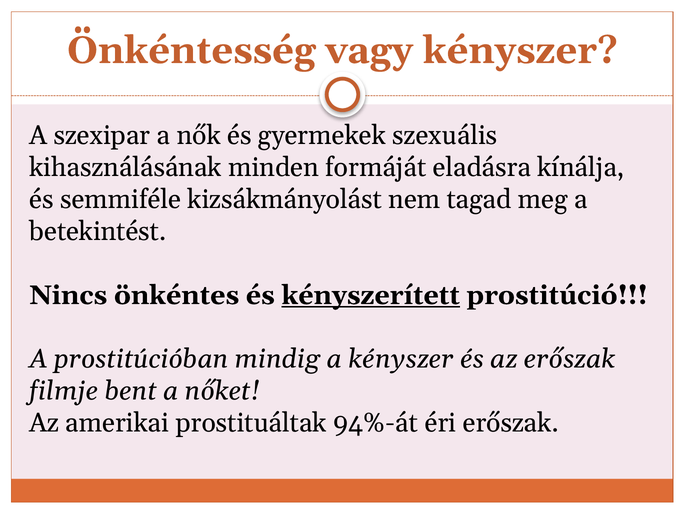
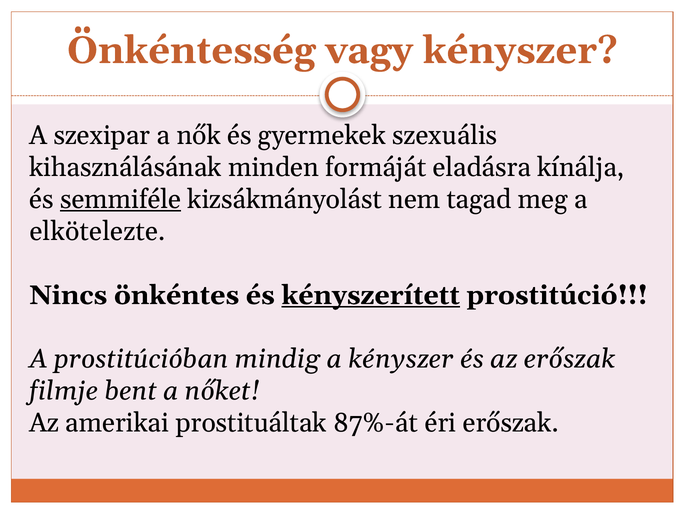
semmiféle underline: none -> present
betekintést: betekintést -> elkötelezte
94%-át: 94%-át -> 87%-át
